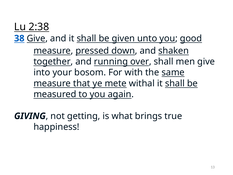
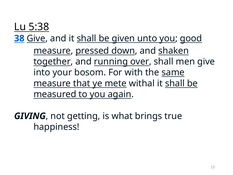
2:38: 2:38 -> 5:38
